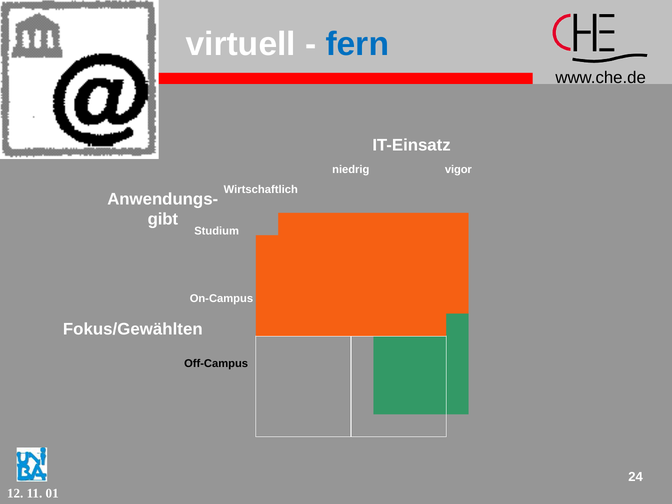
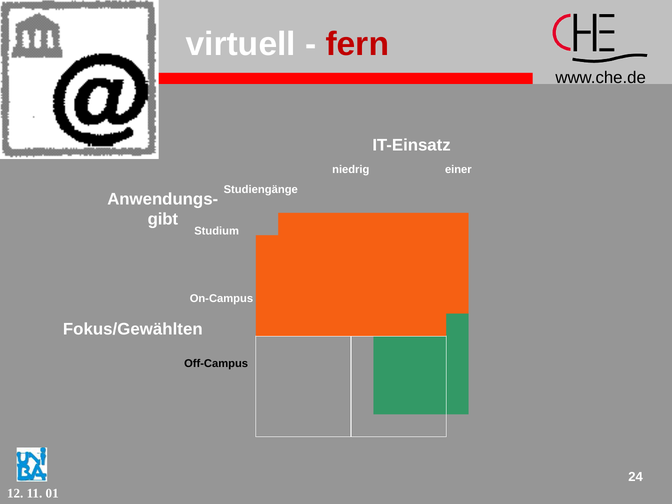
fern colour: blue -> red
vigor: vigor -> einer
Wirtschaftlich: Wirtschaftlich -> Studiengänge
